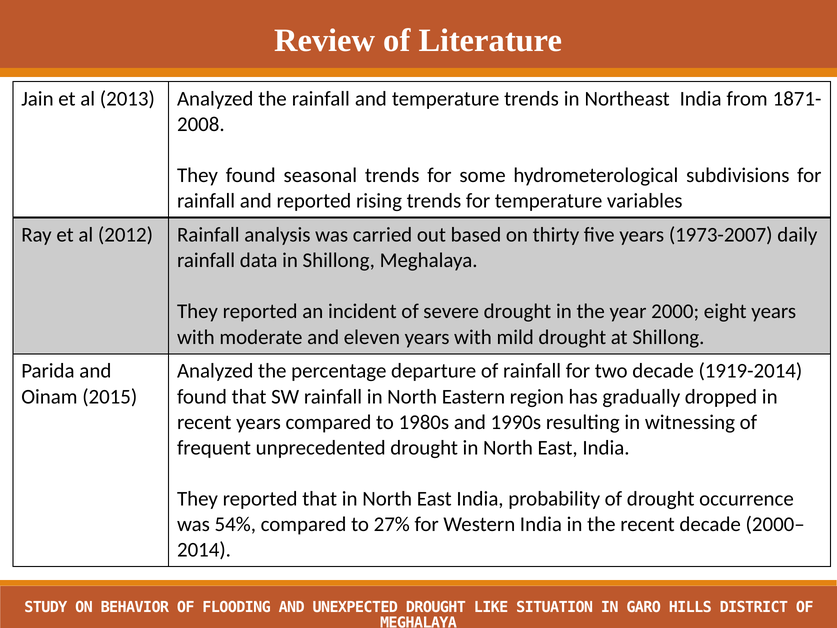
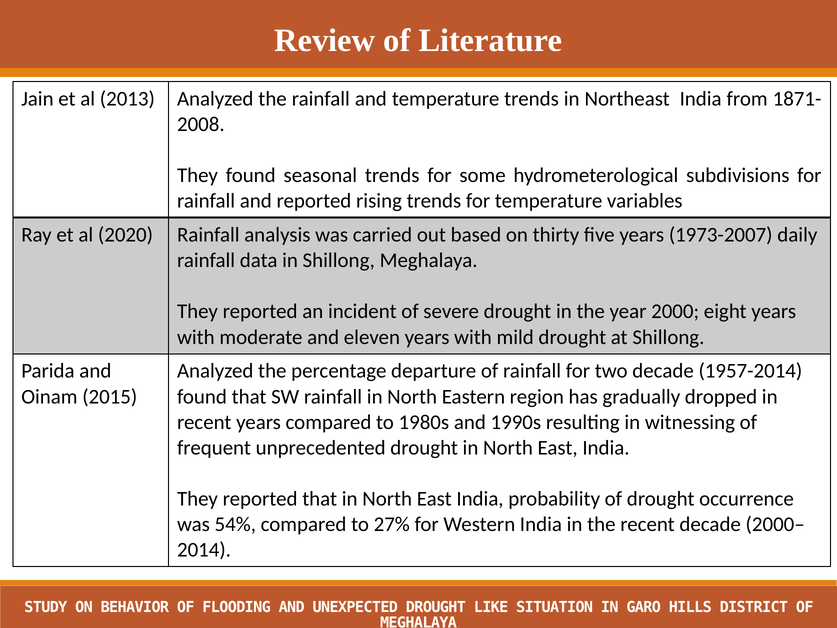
2012: 2012 -> 2020
1919-2014: 1919-2014 -> 1957-2014
